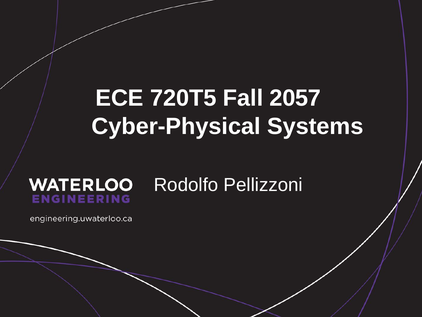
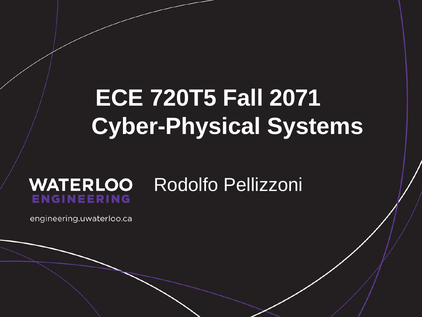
2057: 2057 -> 2071
